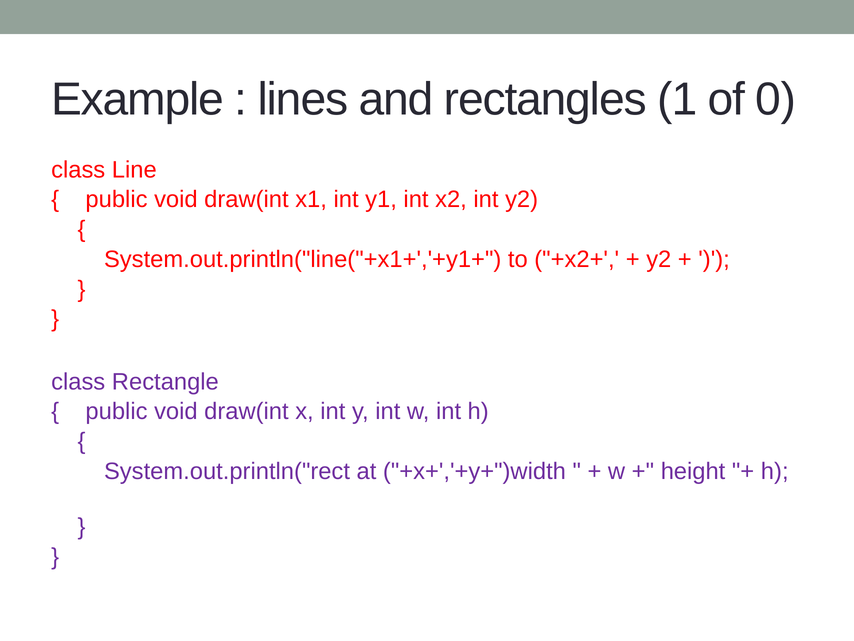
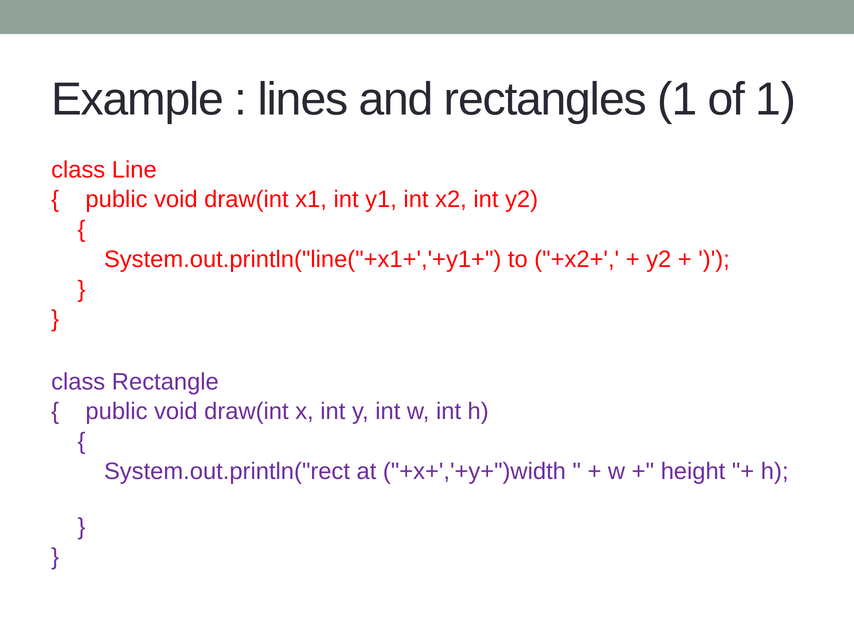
of 0: 0 -> 1
